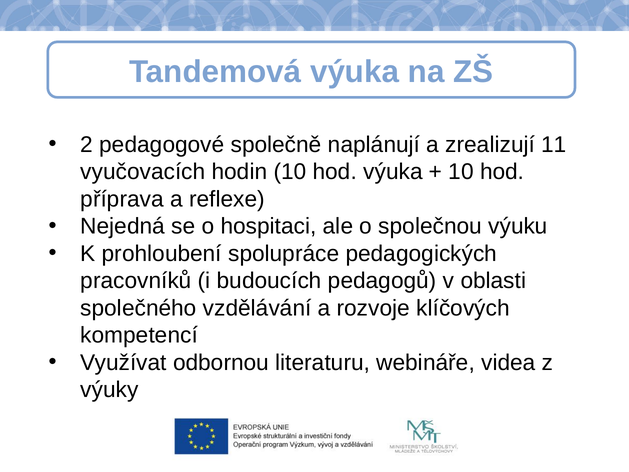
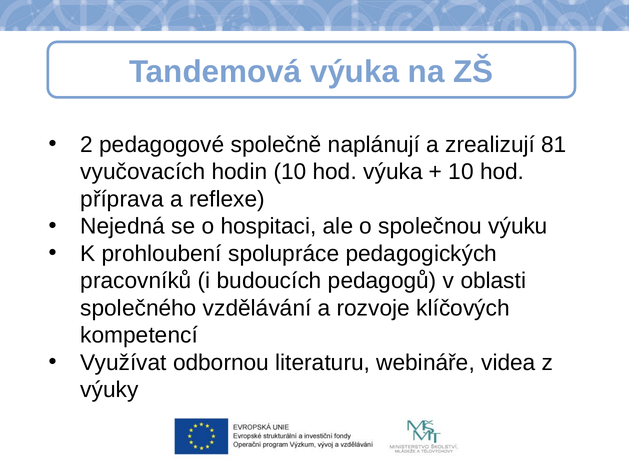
11: 11 -> 81
